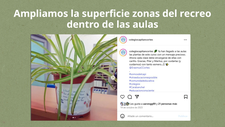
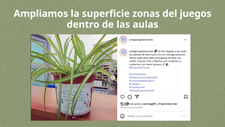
recreo: recreo -> juegos
